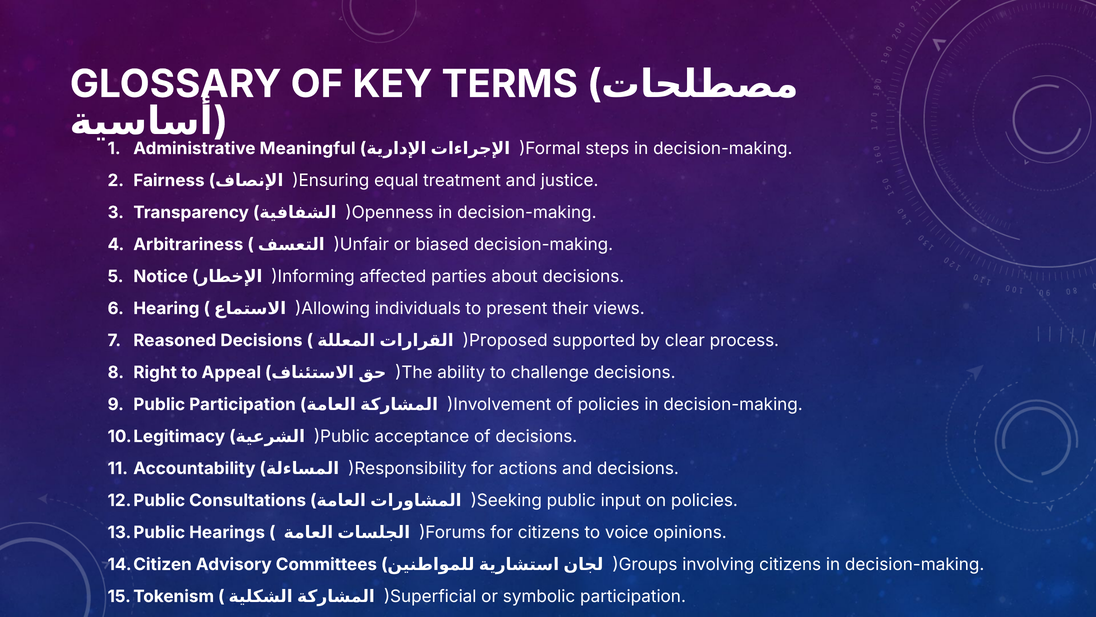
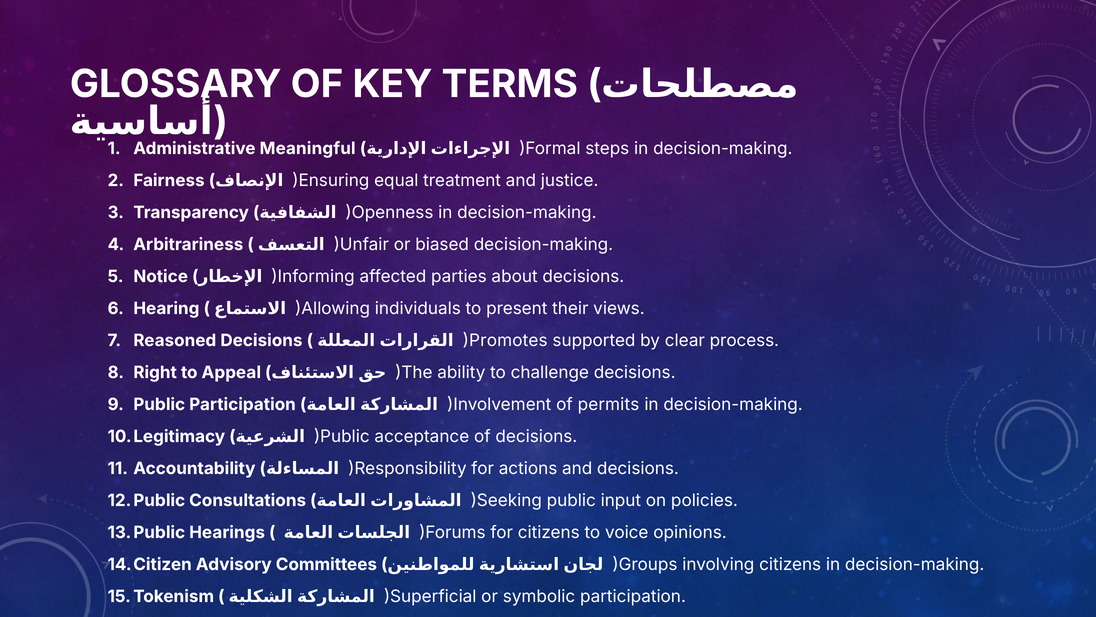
)Proposed: )Proposed -> )Promotes
of policies: policies -> permits
